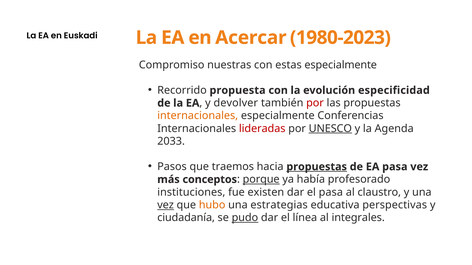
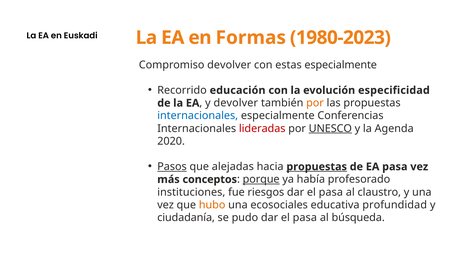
Acercar: Acercar -> Formas
Compromiso nuestras: nuestras -> devolver
propuesta: propuesta -> educación
por at (315, 103) colour: red -> orange
internacionales at (198, 116) colour: orange -> blue
2033: 2033 -> 2020
Pasos underline: none -> present
traemos: traemos -> alejadas
existen: existen -> riesgos
vez at (166, 205) underline: present -> none
estrategias: estrategias -> ecosociales
perspectivas: perspectivas -> profundidad
pudo underline: present -> none
línea at (305, 218): línea -> pasa
integrales: integrales -> búsqueda
